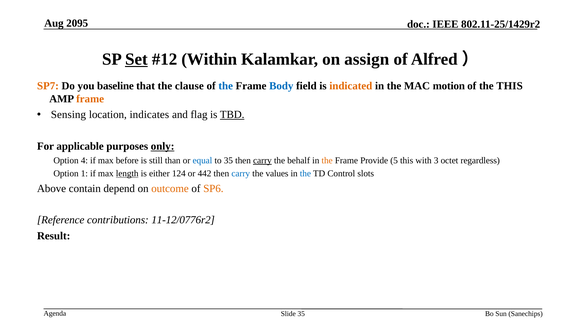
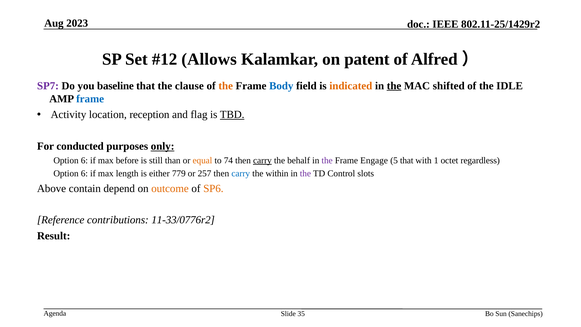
2095: 2095 -> 2023
Set underline: present -> none
Within: Within -> Allows
assign: assign -> patent
SP7 colour: orange -> purple
the at (226, 86) colour: blue -> orange
the at (394, 86) underline: none -> present
motion: motion -> shifted
the THIS: THIS -> IDLE
frame at (90, 99) colour: orange -> blue
Sensing: Sensing -> Activity
indicates: indicates -> reception
applicable: applicable -> conducted
4 at (84, 160): 4 -> 6
equal colour: blue -> orange
to 35: 35 -> 74
the at (327, 160) colour: orange -> purple
Provide: Provide -> Engage
5 this: this -> that
3: 3 -> 1
1 at (84, 173): 1 -> 6
length underline: present -> none
124: 124 -> 779
442: 442 -> 257
values: values -> within
the at (305, 173) colour: blue -> purple
11-12/0776r2: 11-12/0776r2 -> 11-33/0776r2
